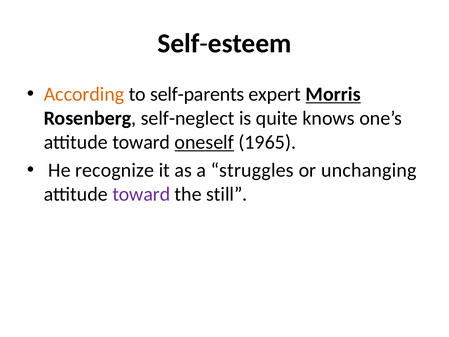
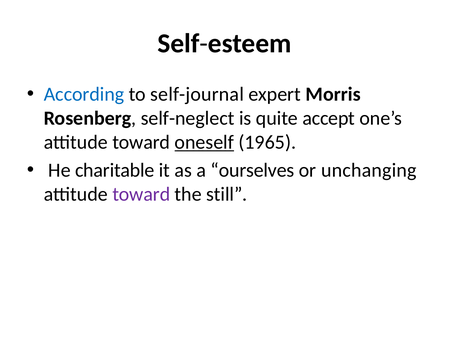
According colour: orange -> blue
self-parents: self-parents -> self-journal
Morris underline: present -> none
knows: knows -> accept
recognize: recognize -> charitable
struggles: struggles -> ourselves
